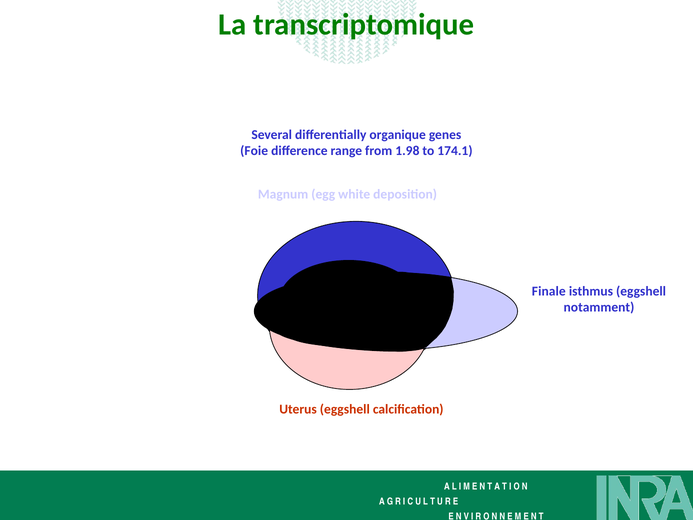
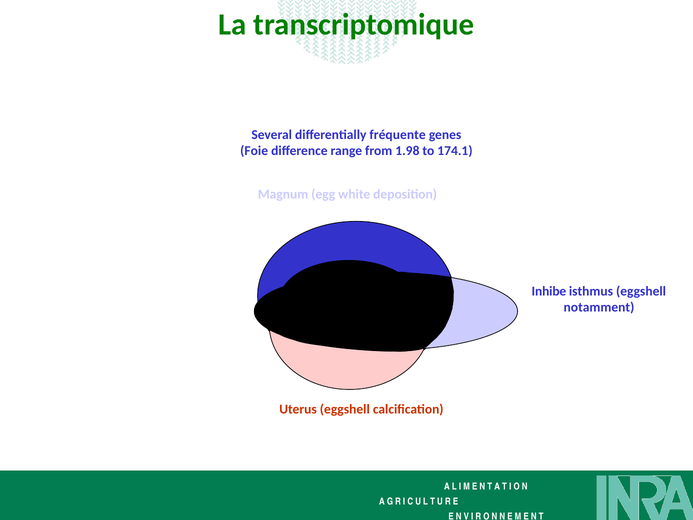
organique: organique -> fréquente
Finale: Finale -> Inhibe
